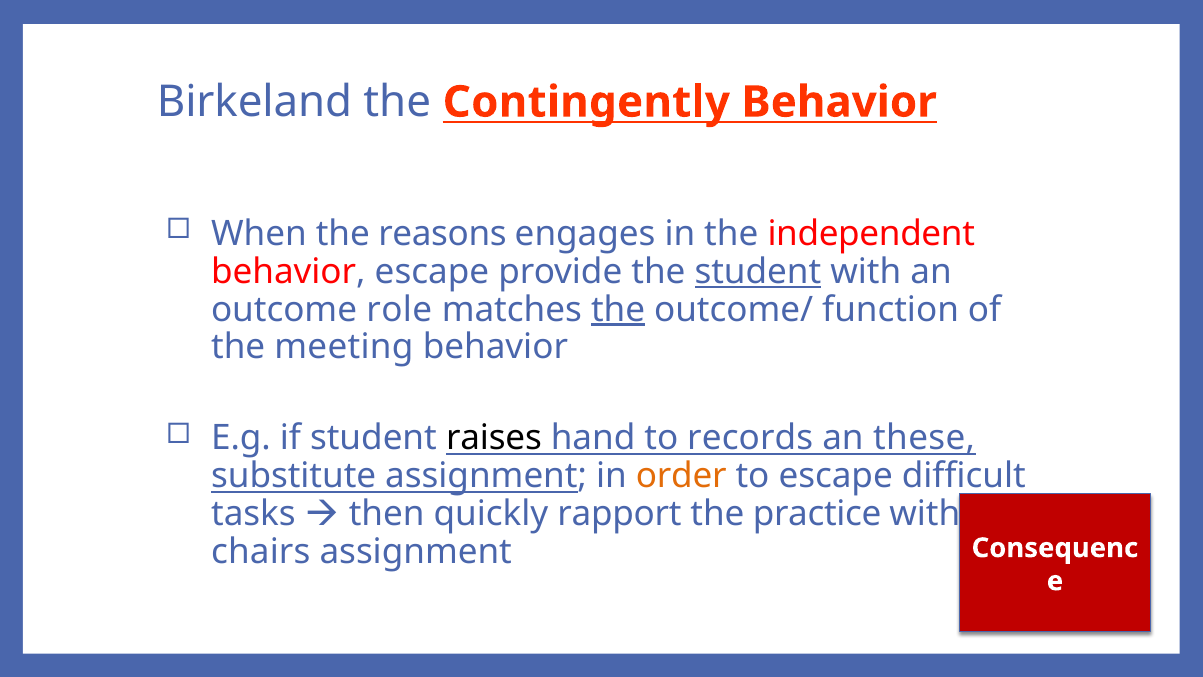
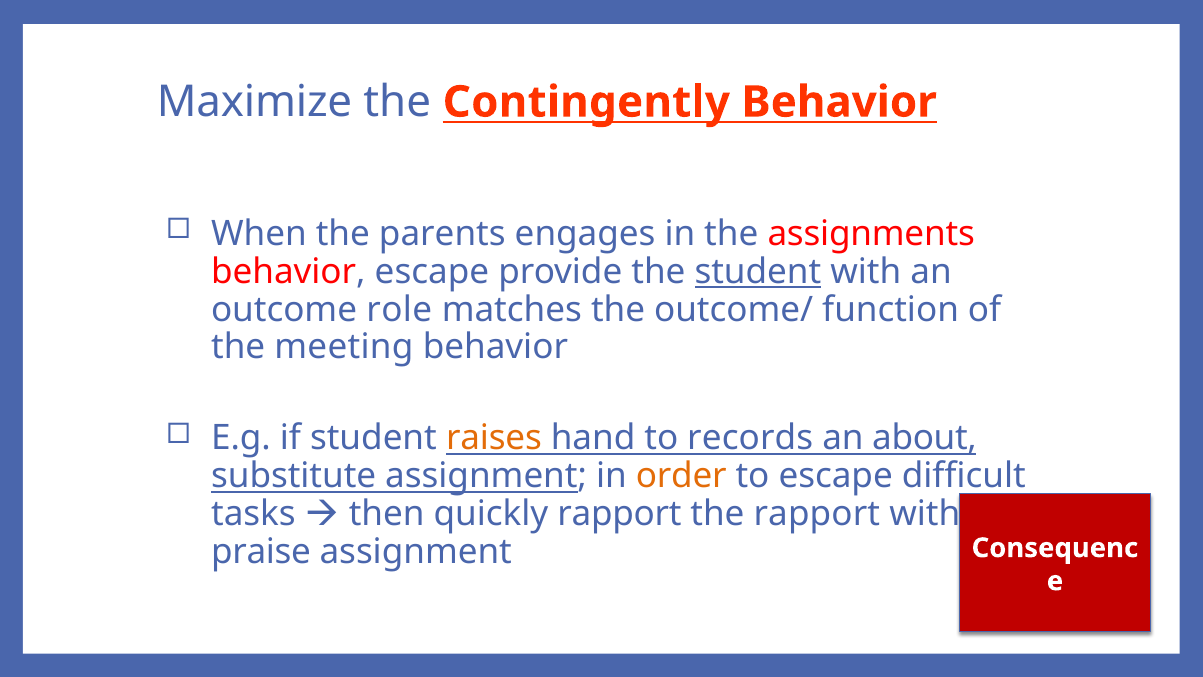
Birkeland: Birkeland -> Maximize
reasons: reasons -> parents
independent: independent -> assignments
the at (618, 309) underline: present -> none
raises colour: black -> orange
these: these -> about
the practice: practice -> rapport
chairs: chairs -> praise
